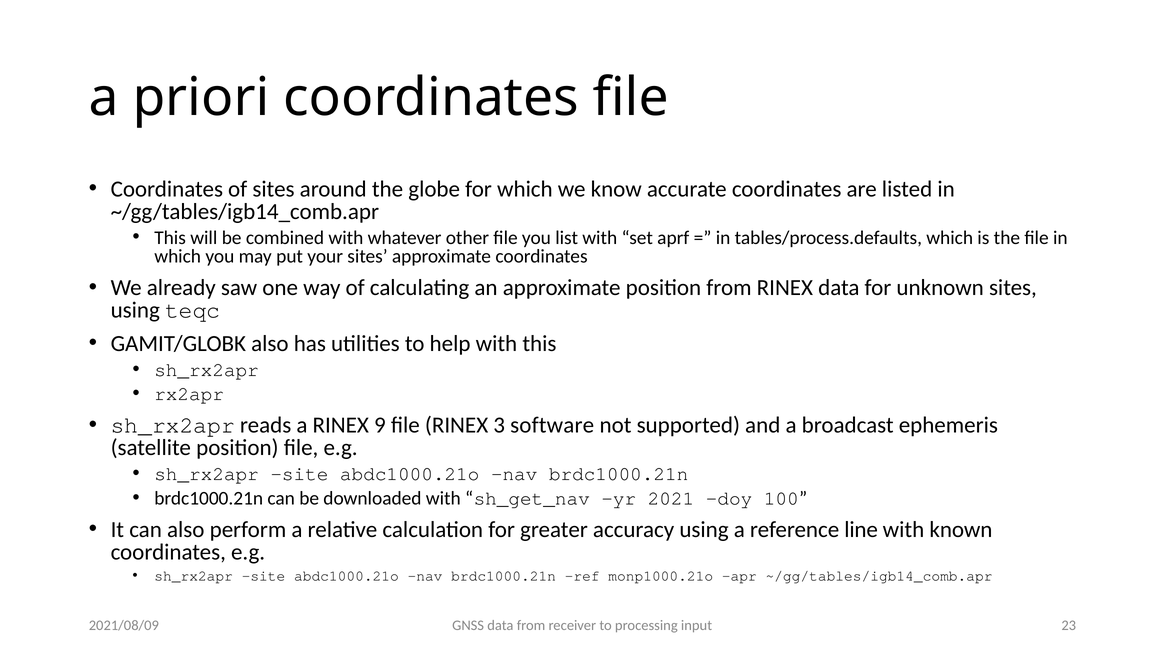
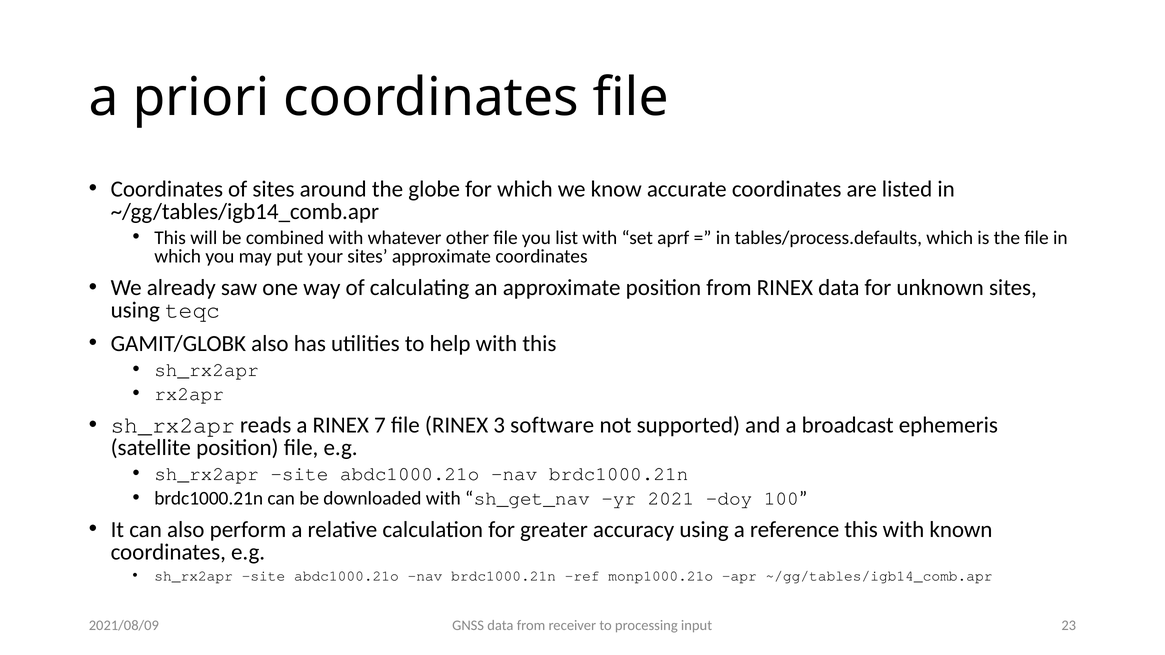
9: 9 -> 7
reference line: line -> this
